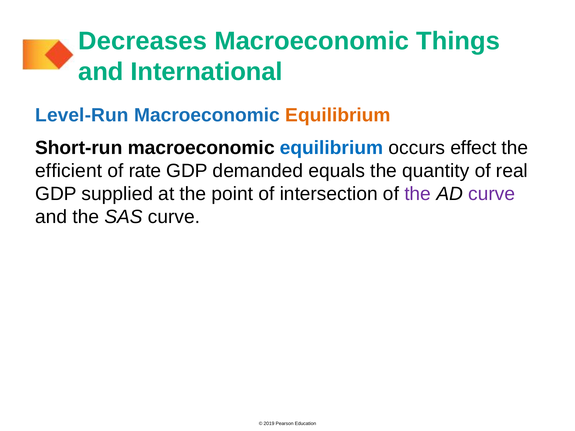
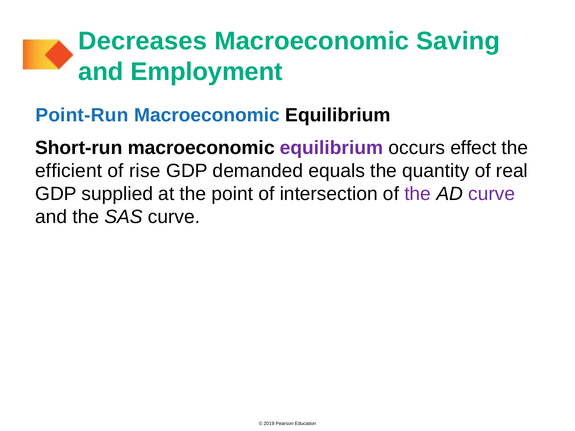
Things: Things -> Saving
International: International -> Employment
Level-Run: Level-Run -> Point-Run
Equilibrium at (338, 115) colour: orange -> black
equilibrium at (332, 148) colour: blue -> purple
rate: rate -> rise
